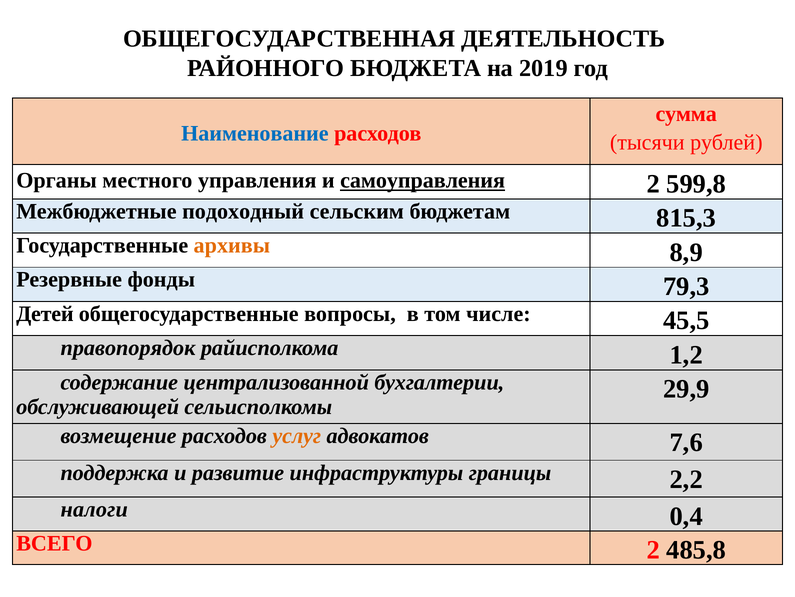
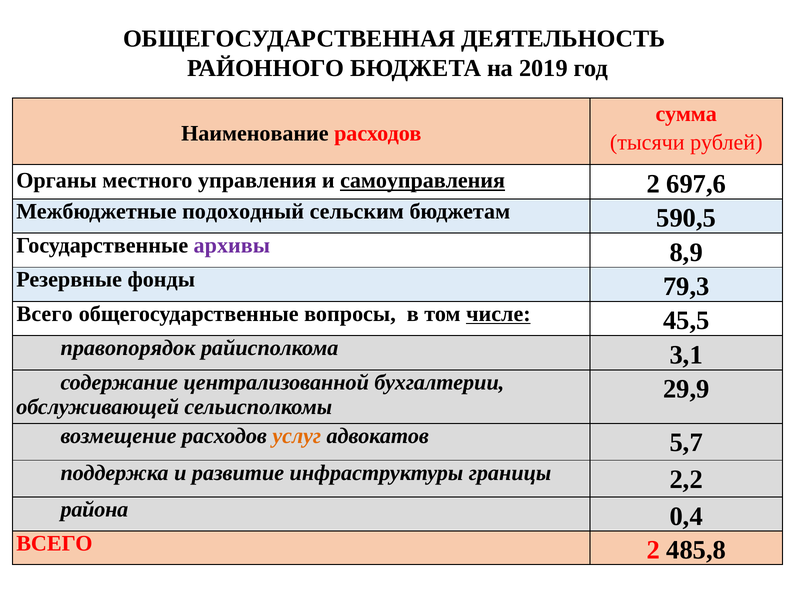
Наименование colour: blue -> black
599,8: 599,8 -> 697,6
815,3: 815,3 -> 590,5
архивы colour: orange -> purple
Детей at (45, 314): Детей -> Всего
числе underline: none -> present
1,2: 1,2 -> 3,1
7,6: 7,6 -> 5,7
налоги: налоги -> района
